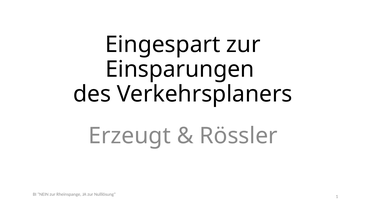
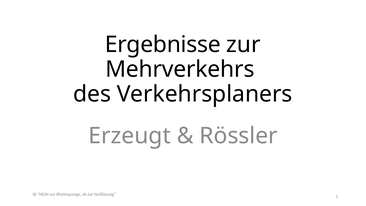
Eingespart: Eingespart -> Ergebnisse
Einsparungen: Einsparungen -> Mehrverkehrs
